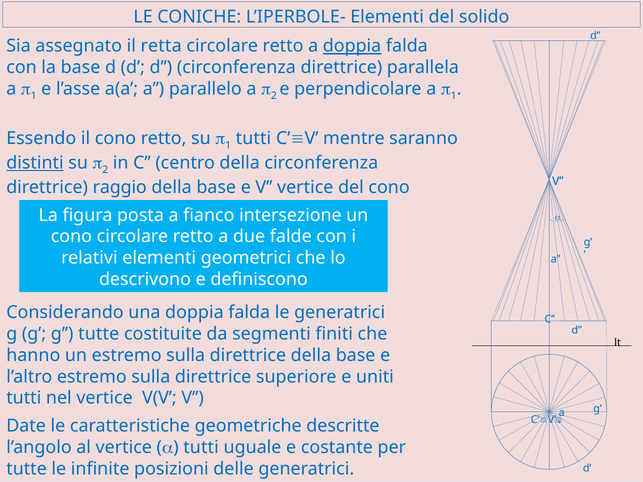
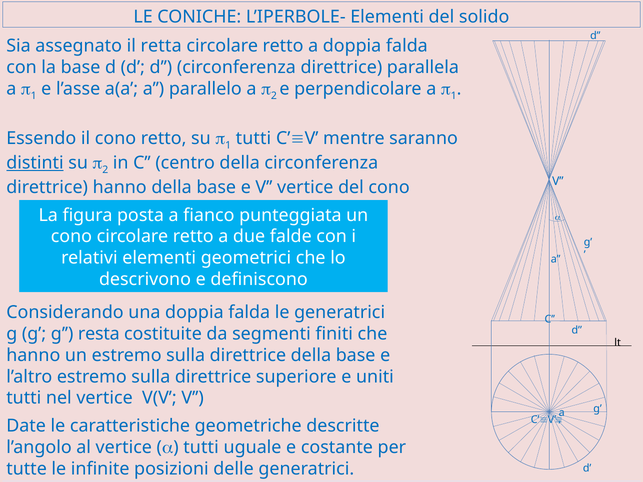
doppia at (352, 46) underline: present -> none
direttrice raggio: raggio -> hanno
intersezione: intersezione -> punteggiata
g tutte: tutte -> resta
